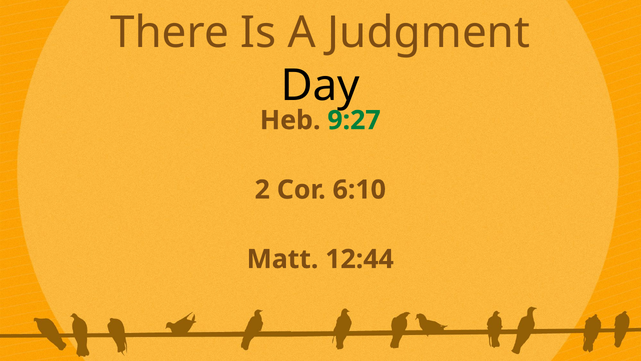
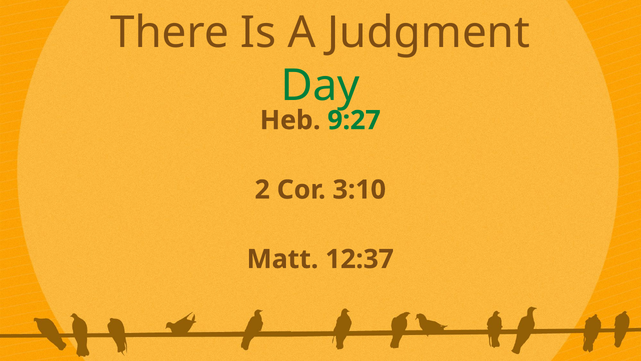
Day colour: black -> green
6:10: 6:10 -> 3:10
12:44: 12:44 -> 12:37
